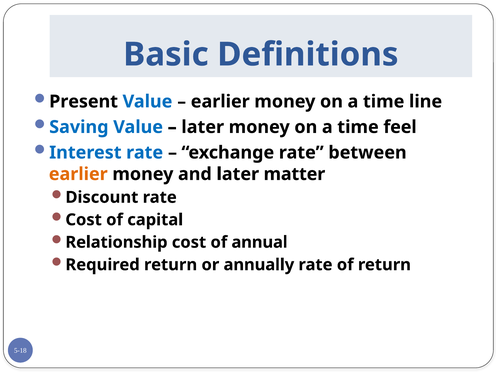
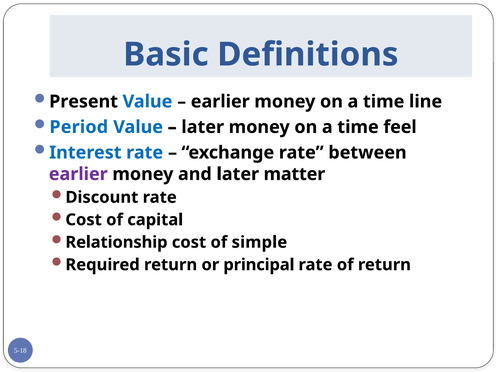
Saving: Saving -> Period
earlier at (78, 174) colour: orange -> purple
annual: annual -> simple
annually: annually -> principal
